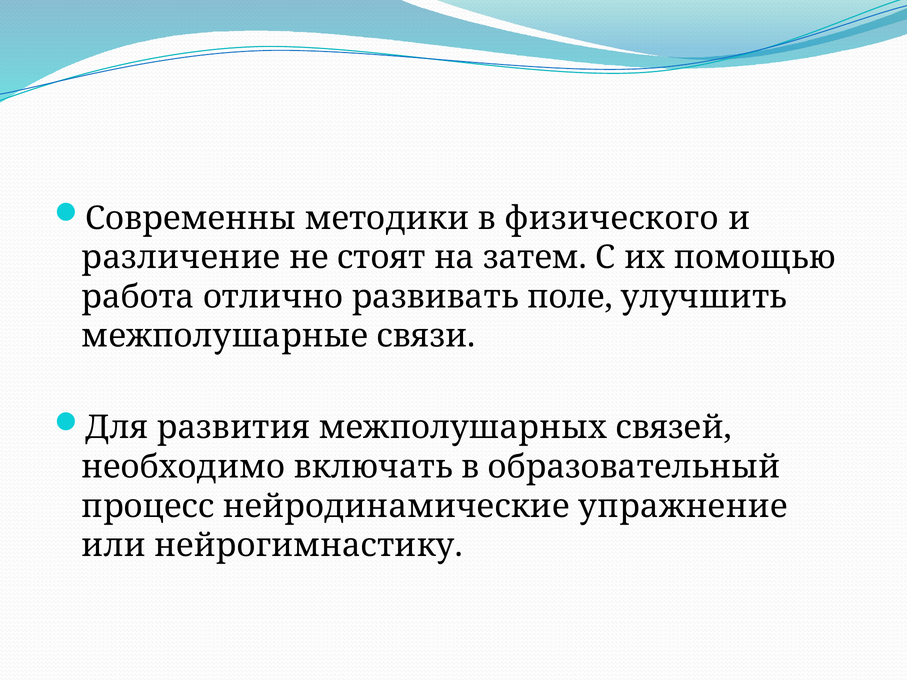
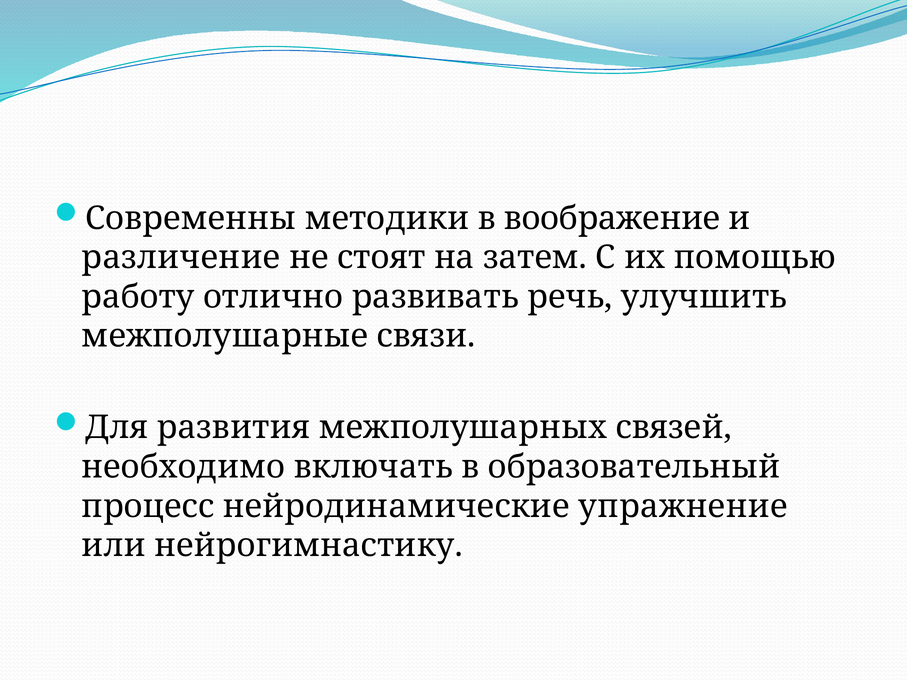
физического: физического -> воображение
работа: работа -> работу
поле: поле -> речь
